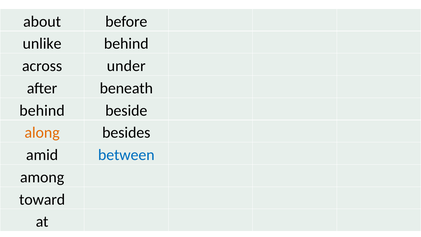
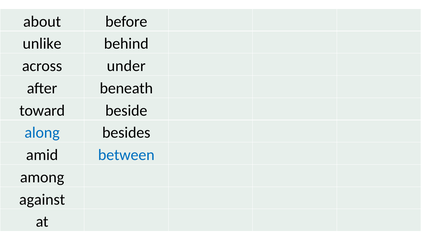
behind at (42, 110): behind -> toward
along colour: orange -> blue
toward: toward -> against
